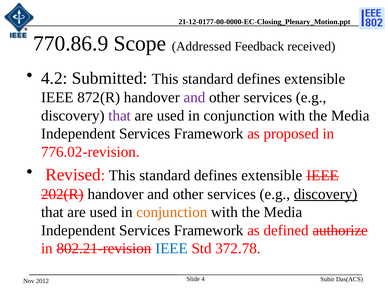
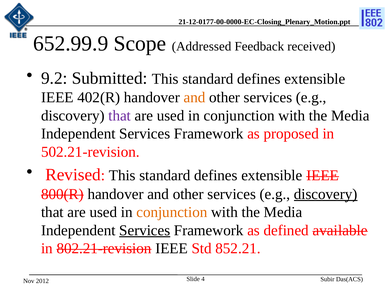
770.86.9: 770.86.9 -> 652.99.9
4.2: 4.2 -> 9.2
872(R: 872(R -> 402(R
and at (194, 97) colour: purple -> orange
776.02-revision: 776.02-revision -> 502.21-revision
202(R: 202(R -> 800(R
Services at (145, 230) underline: none -> present
authorize: authorize -> available
IEEE at (172, 248) colour: blue -> black
372.78: 372.78 -> 852.21
